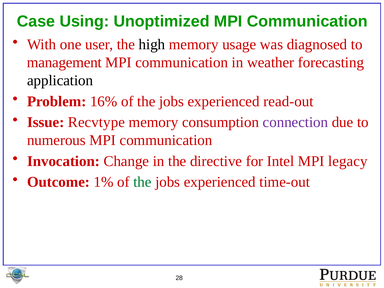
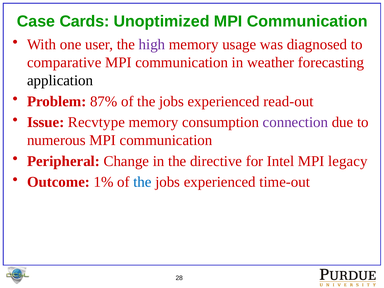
Using: Using -> Cards
high colour: black -> purple
management: management -> comparative
16%: 16% -> 87%
Invocation: Invocation -> Peripheral
the at (142, 182) colour: green -> blue
